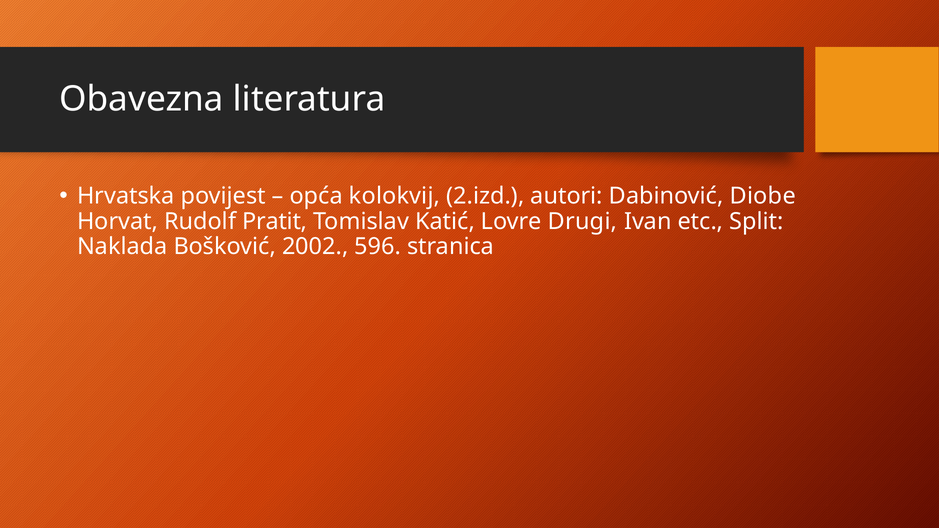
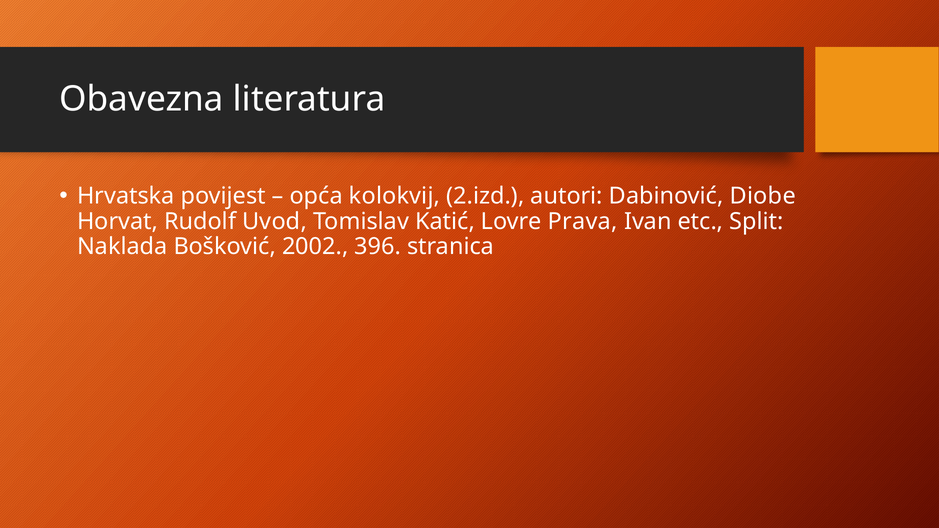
Pratit: Pratit -> Uvod
Drugi: Drugi -> Prava
596: 596 -> 396
